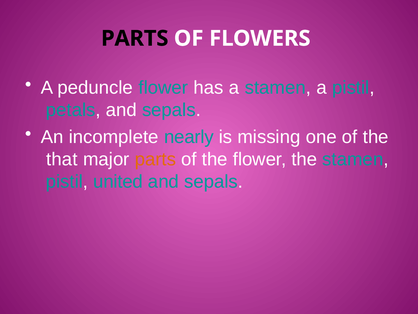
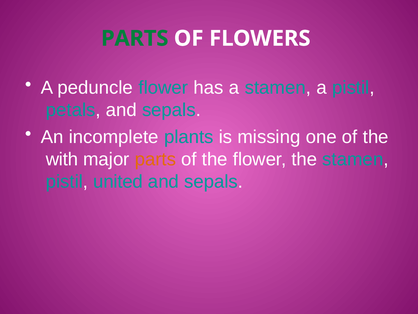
PARTS at (135, 38) colour: black -> green
nearly: nearly -> plants
that: that -> with
